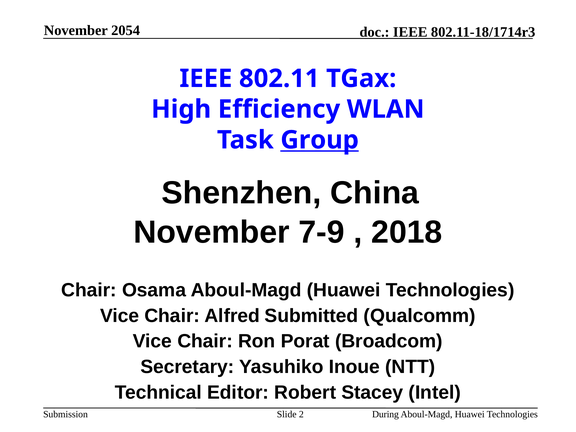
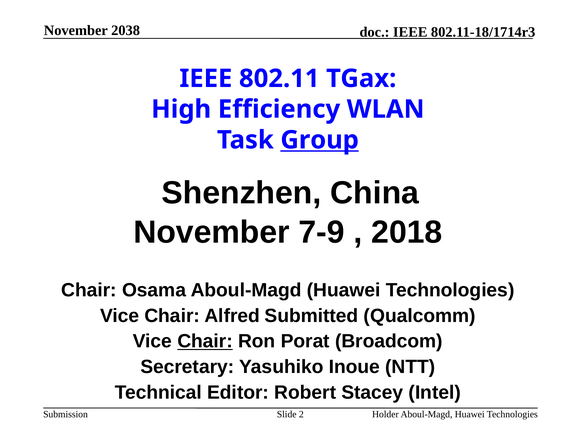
2054: 2054 -> 2038
Chair at (205, 341) underline: none -> present
During: During -> Holder
